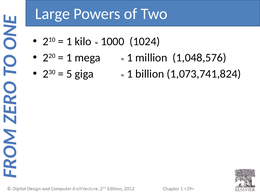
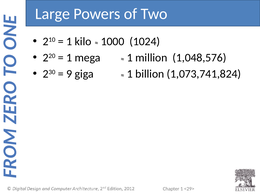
5: 5 -> 9
